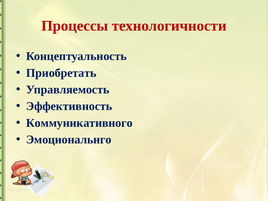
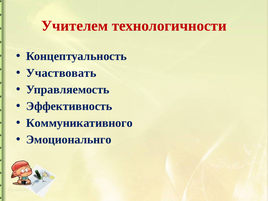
Процессы: Процессы -> Учителем
Приобретать: Приобретать -> Участвовать
